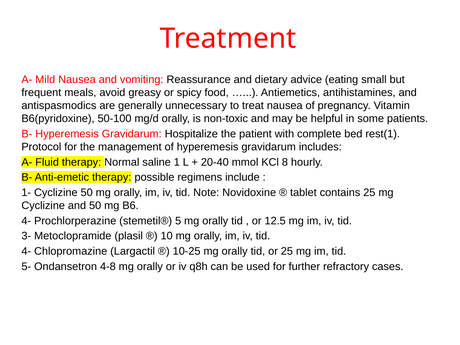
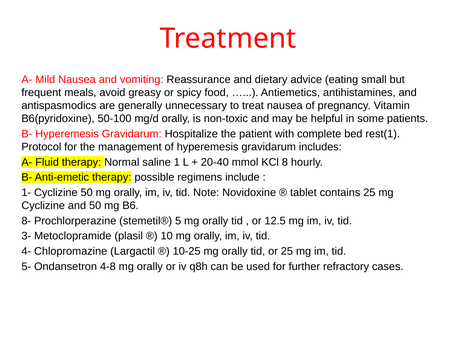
4- at (26, 221): 4- -> 8-
